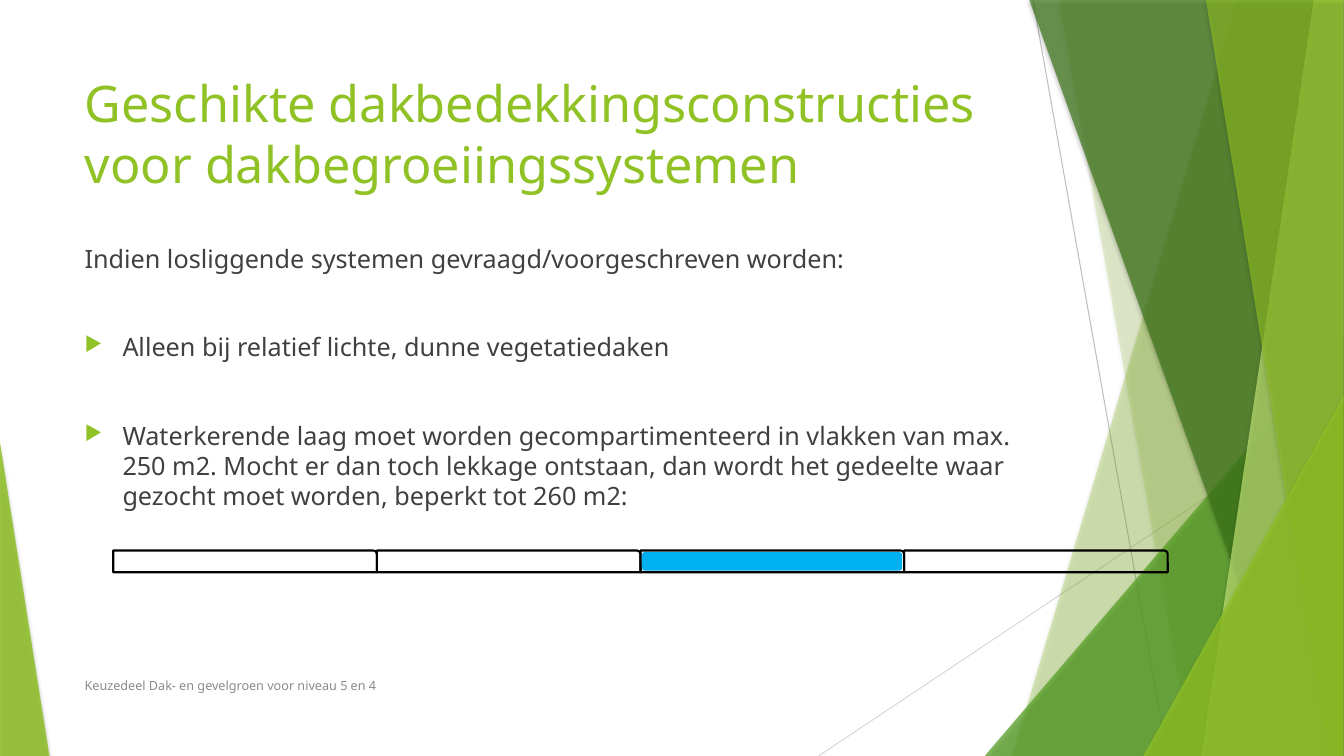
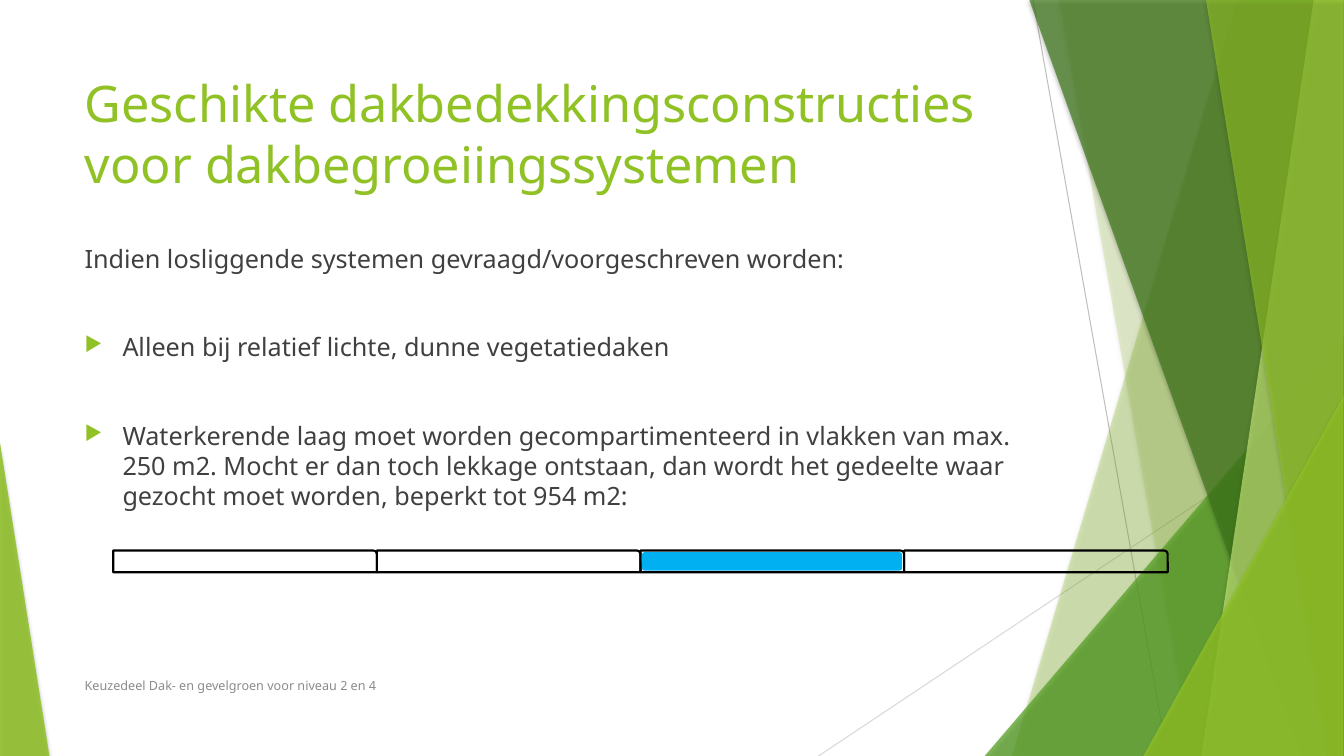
260: 260 -> 954
5: 5 -> 2
